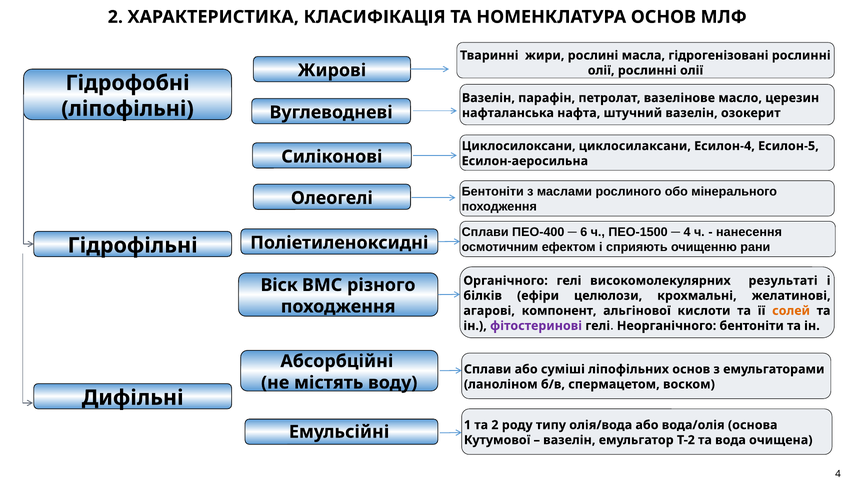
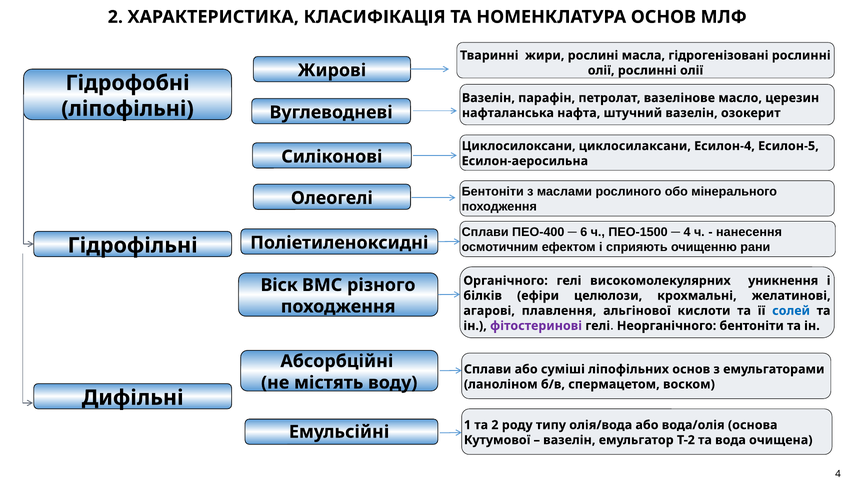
результаті: результаті -> уникнення
компонент: компонент -> плавлення
солей colour: orange -> blue
